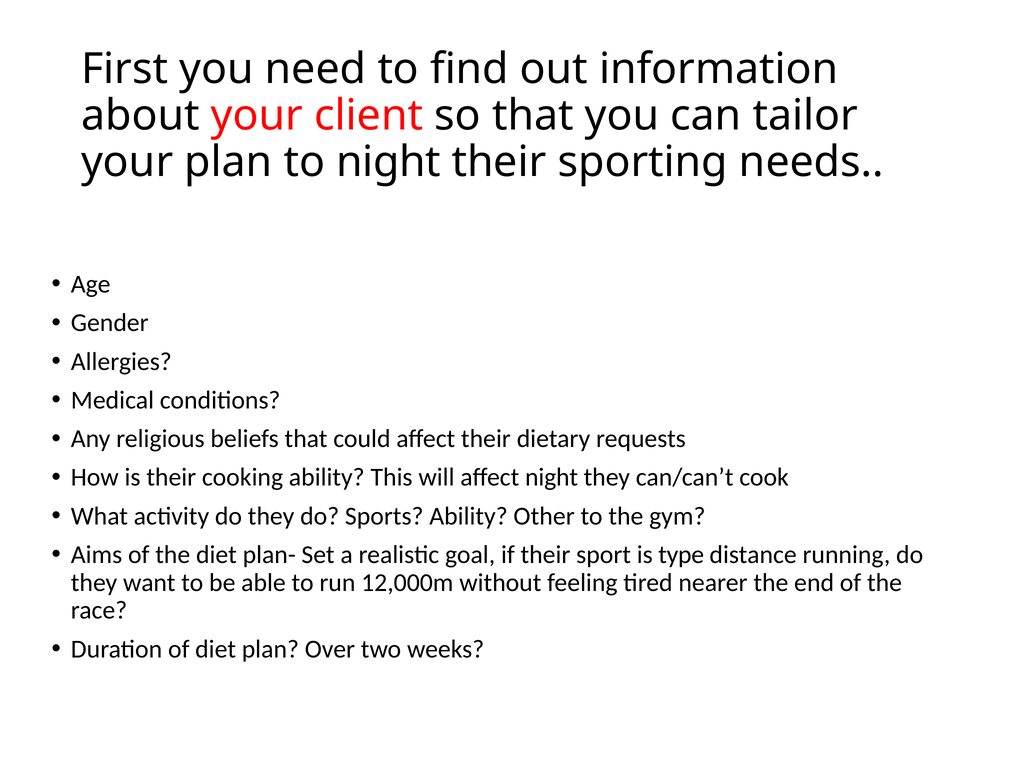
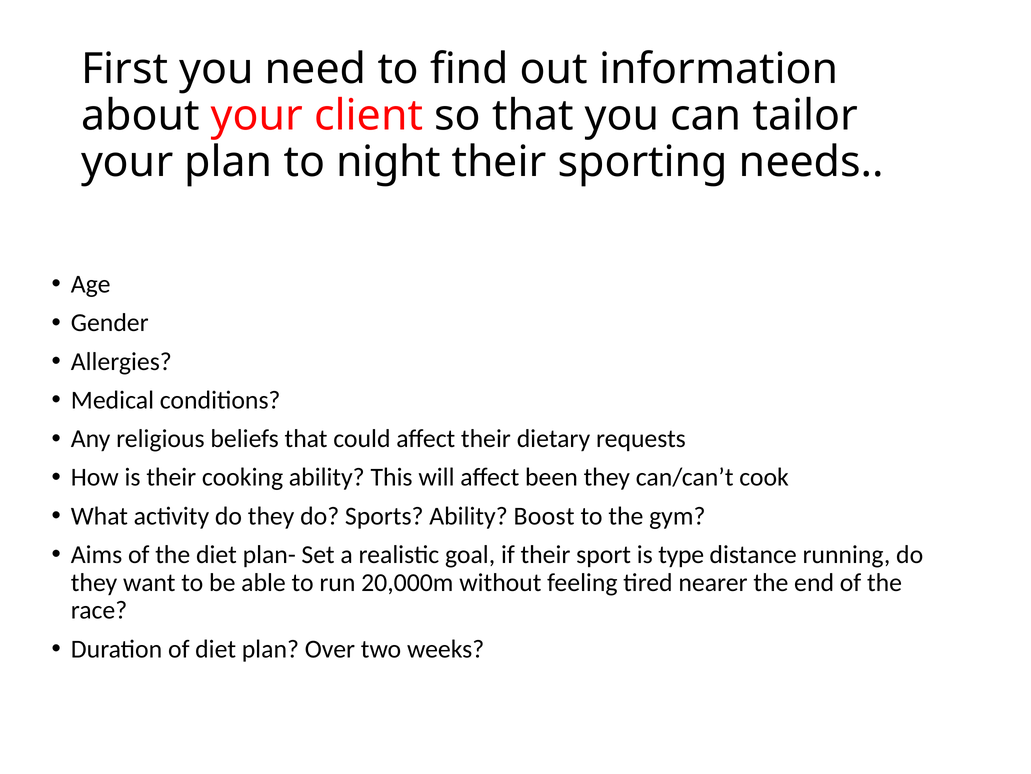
affect night: night -> been
Other: Other -> Boost
12,000m: 12,000m -> 20,000m
